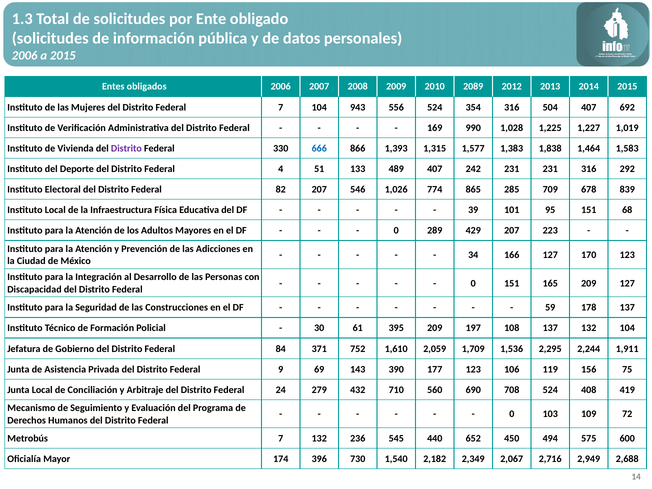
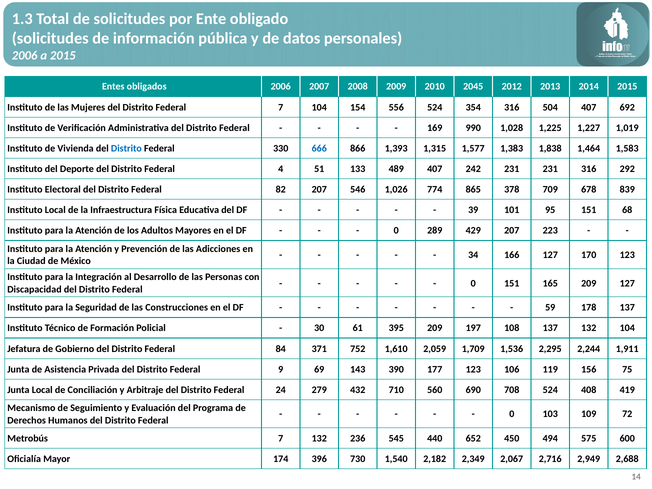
2089: 2089 -> 2045
943: 943 -> 154
Distrito at (126, 149) colour: purple -> blue
285: 285 -> 378
